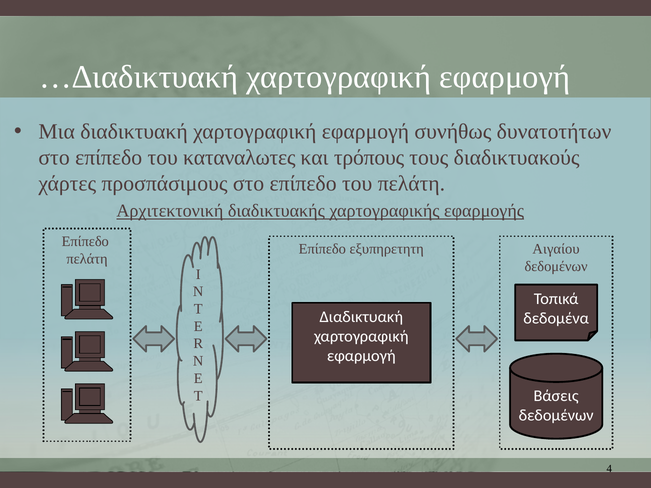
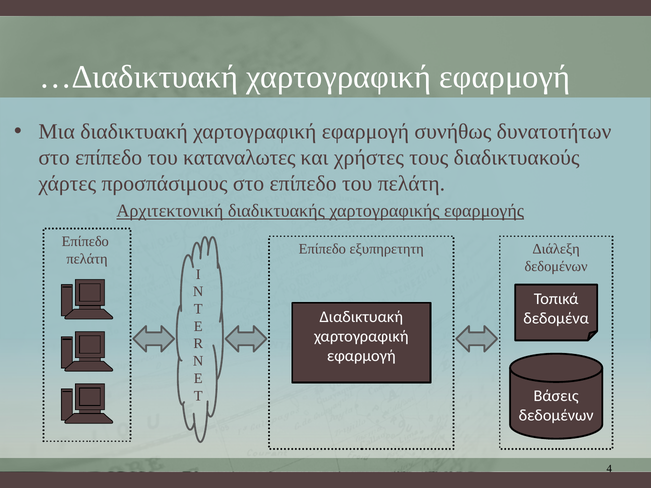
τρόπους: τρόπους -> χρήστες
Αιγαίου: Αιγαίου -> Διάλεξη
